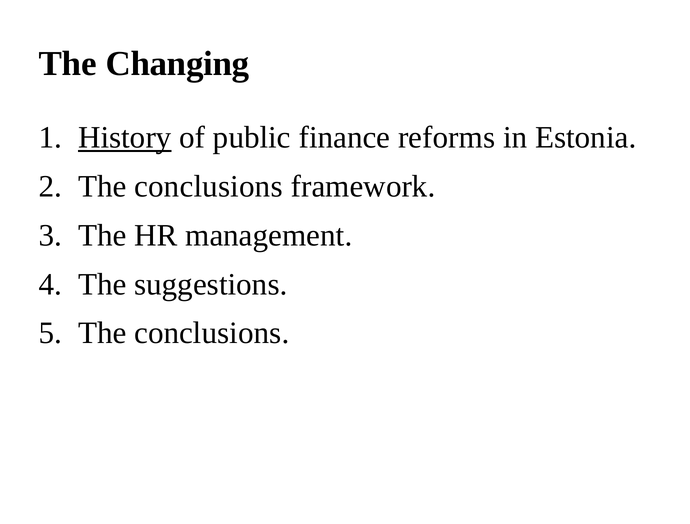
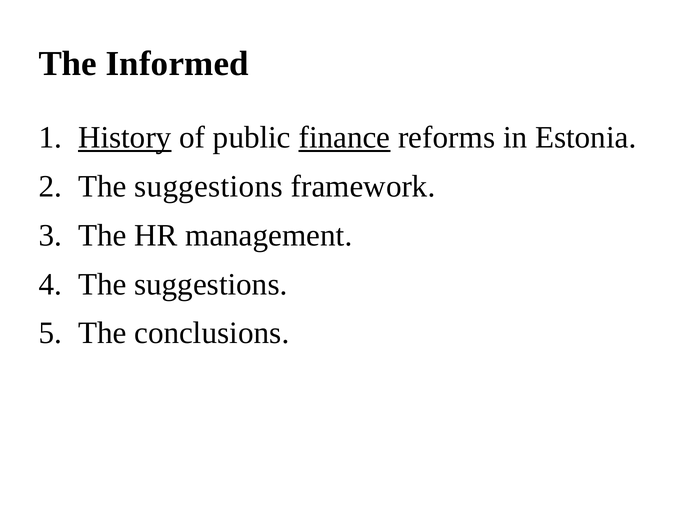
Changing: Changing -> Informed
finance underline: none -> present
conclusions at (209, 187): conclusions -> suggestions
